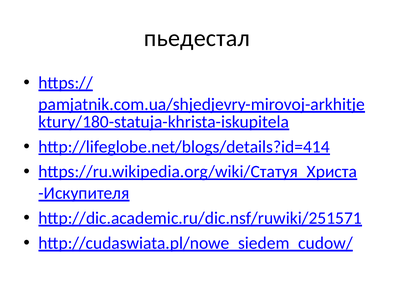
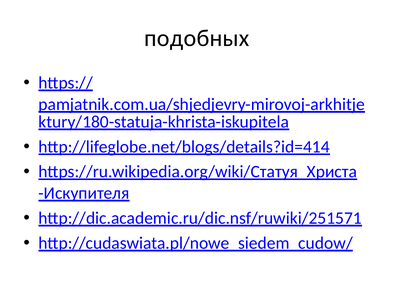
пьедестал: пьедестал -> подобных
